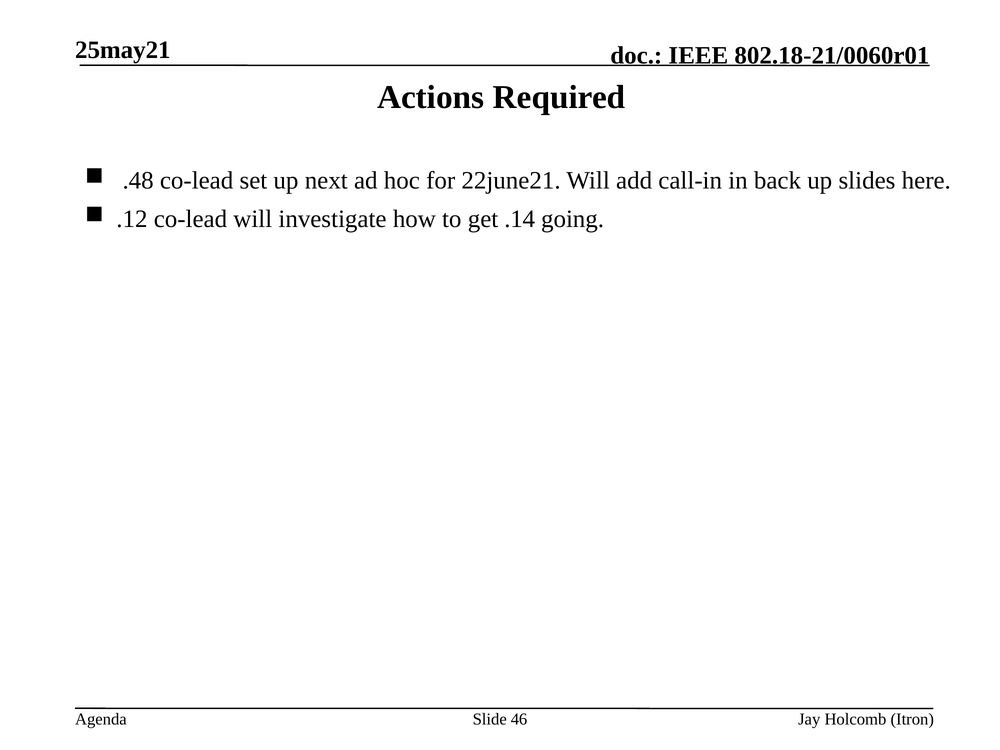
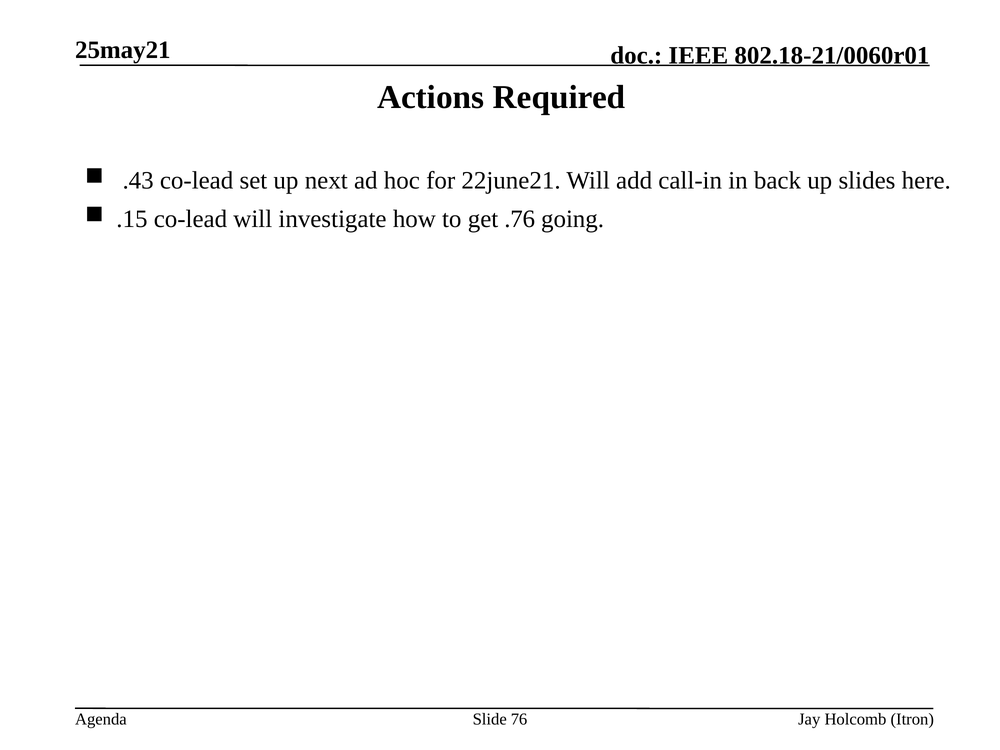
.48: .48 -> .43
.12: .12 -> .15
.14: .14 -> .76
46: 46 -> 76
